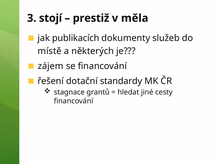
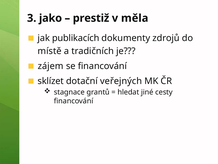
stojí: stojí -> jako
služeb: služeb -> zdrojů
některých: některých -> tradičních
řešení: řešení -> sklízet
standardy: standardy -> veřejných
